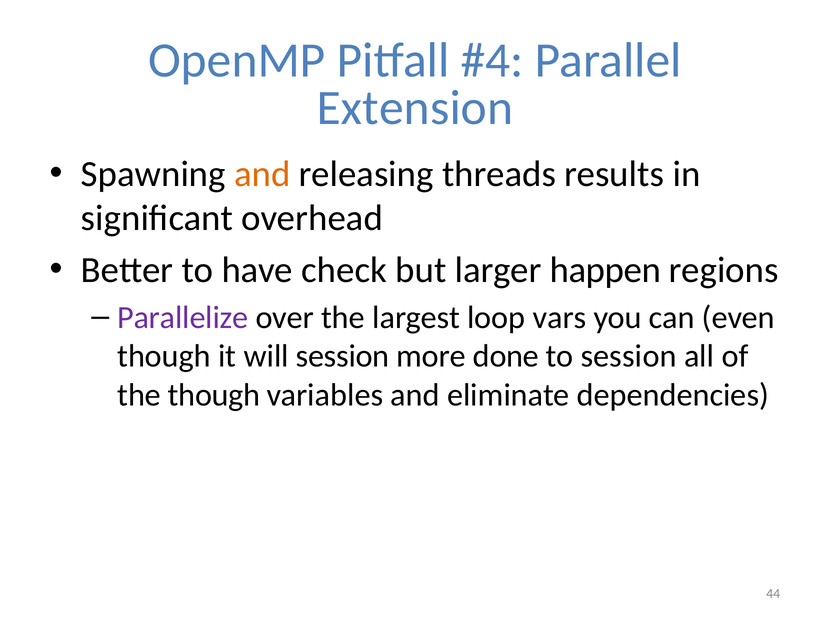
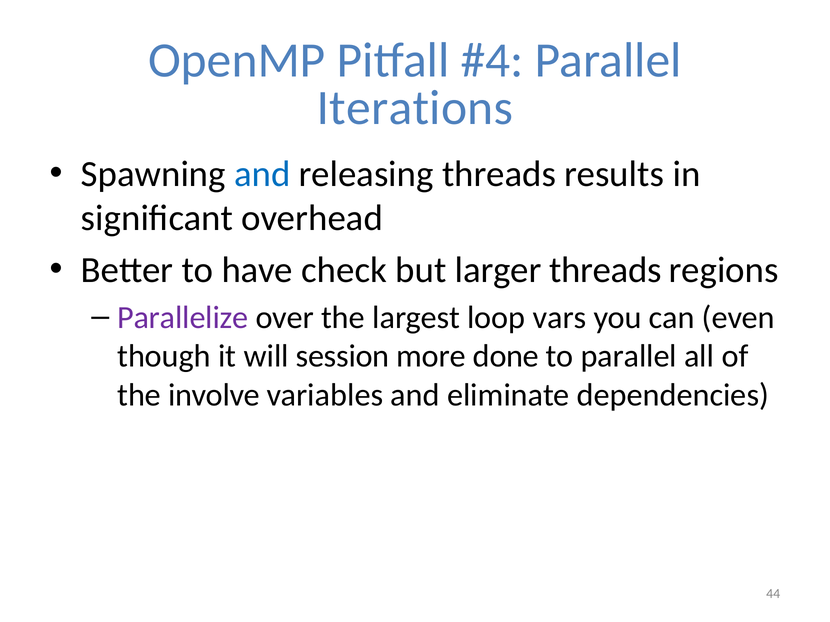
Extension: Extension -> Iterations
and at (262, 174) colour: orange -> blue
larger happen: happen -> threads
to session: session -> parallel
the though: though -> involve
